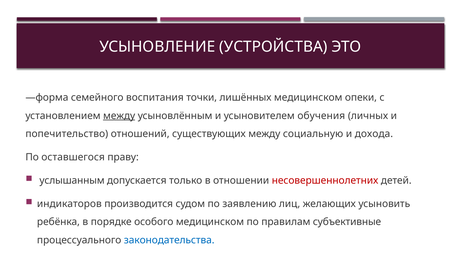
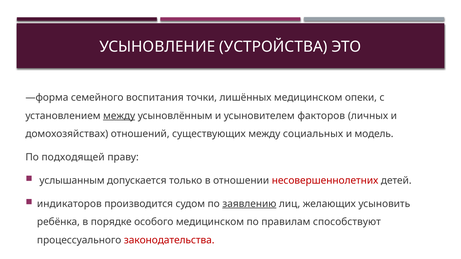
обучения: обучения -> факторов
попечительство: попечительство -> домохозяйствах
социальную: социальную -> социальных
дохода: дохода -> модель
оставшегося: оставшегося -> подходящей
заявлению underline: none -> present
субъективные: субъективные -> способствуют
законодательства colour: blue -> red
